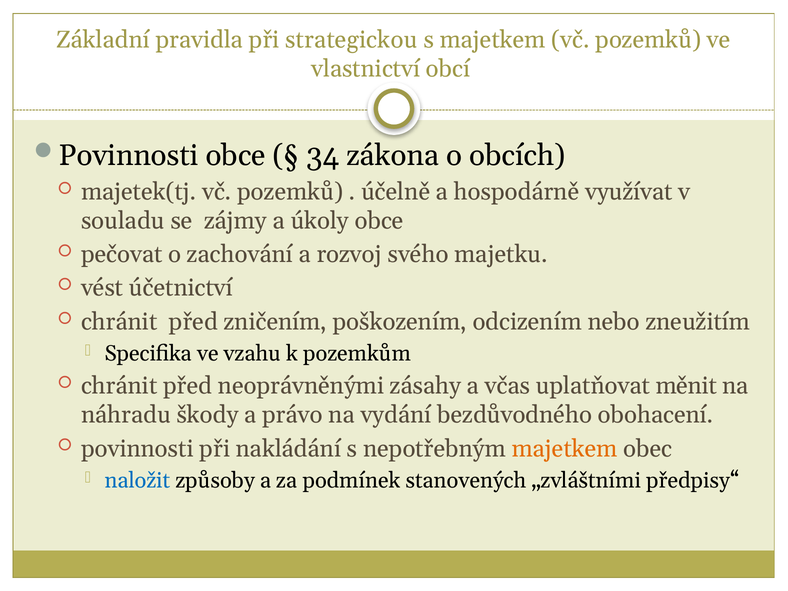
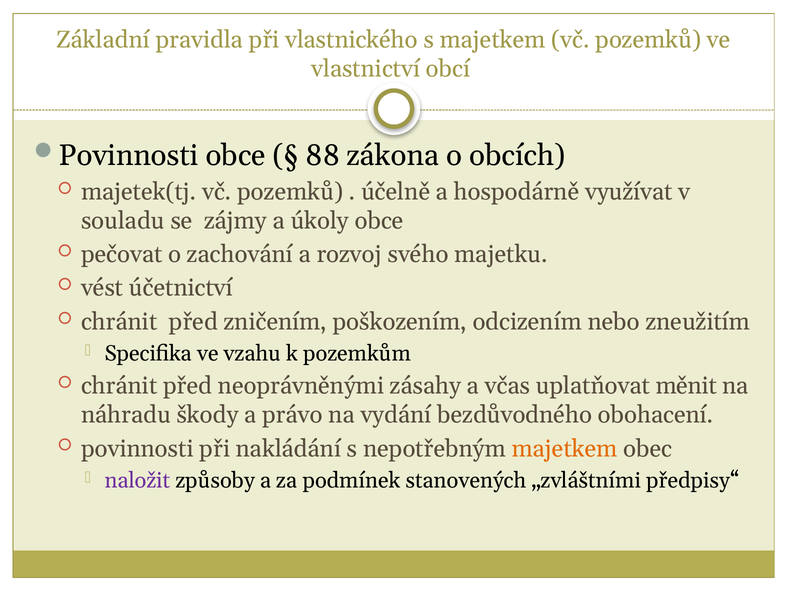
strategickou: strategickou -> vlastnického
34: 34 -> 88
naložit colour: blue -> purple
